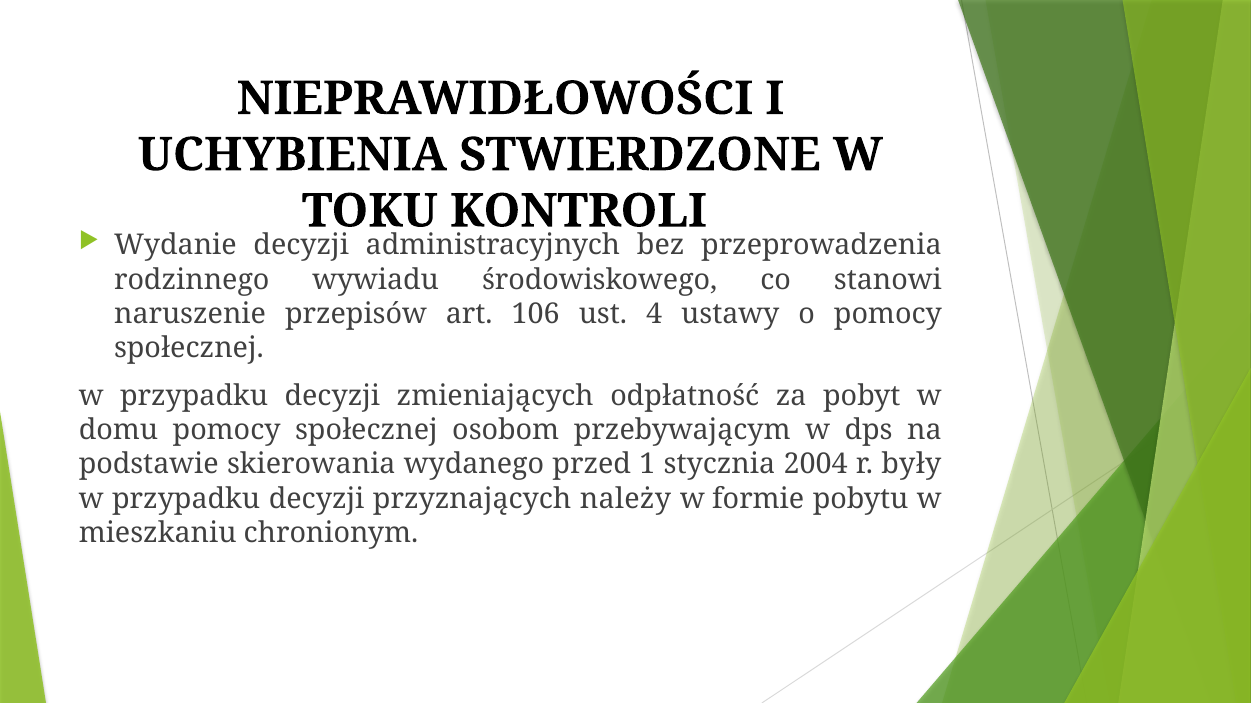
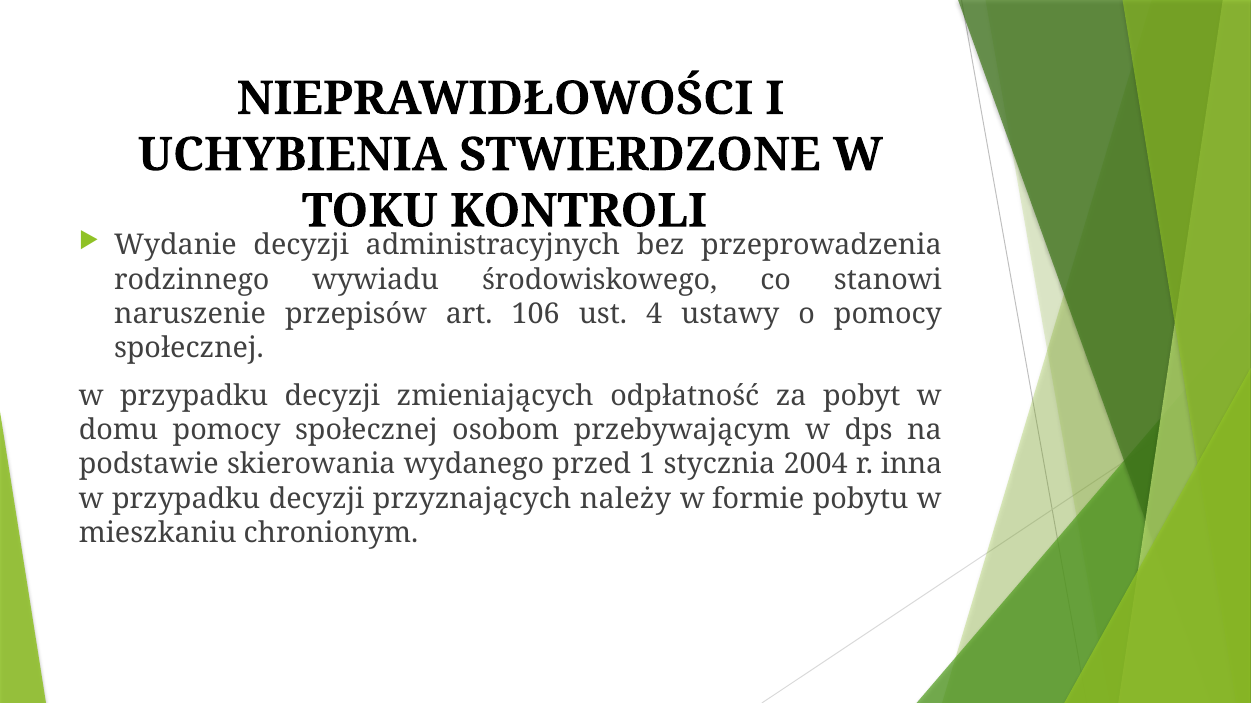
były: były -> inna
